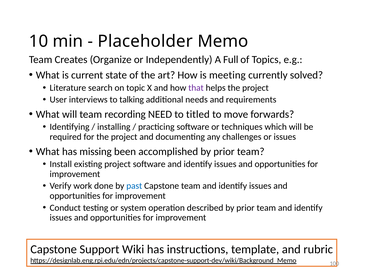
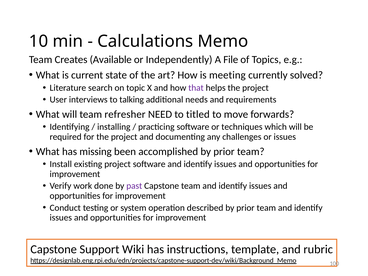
Placeholder: Placeholder -> Calculations
Organize: Organize -> Available
Full: Full -> File
recording: recording -> refresher
past colour: blue -> purple
